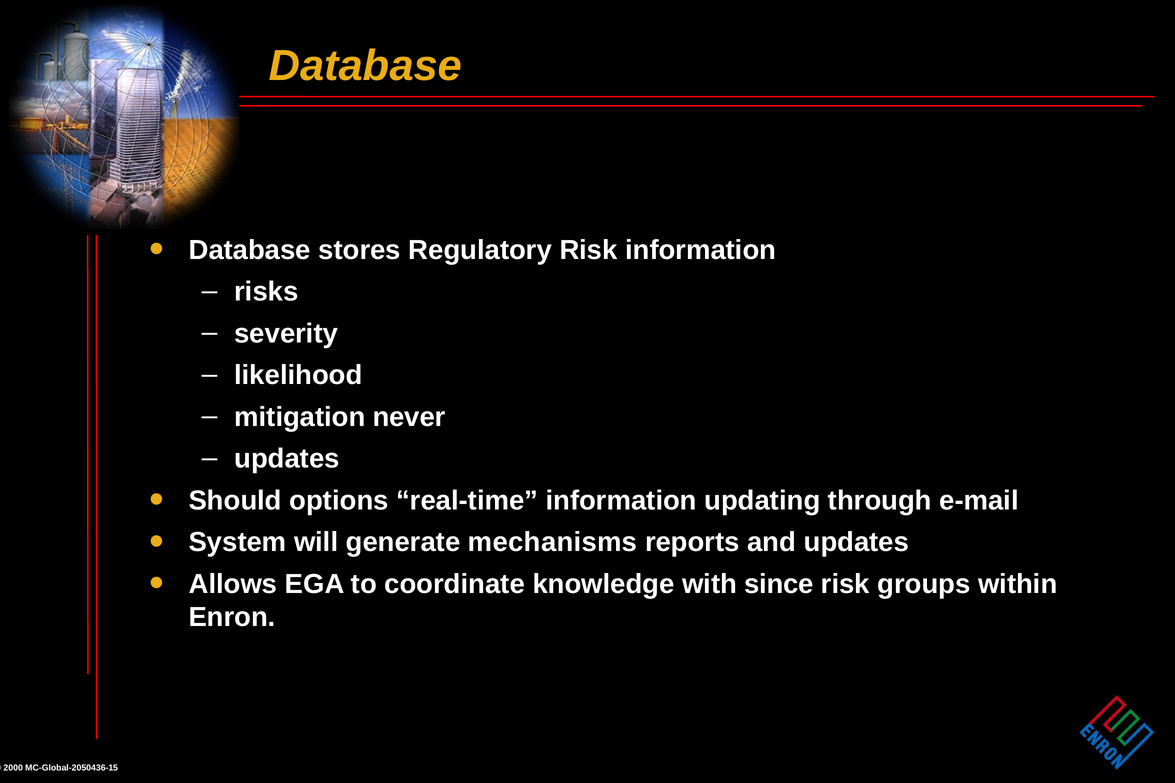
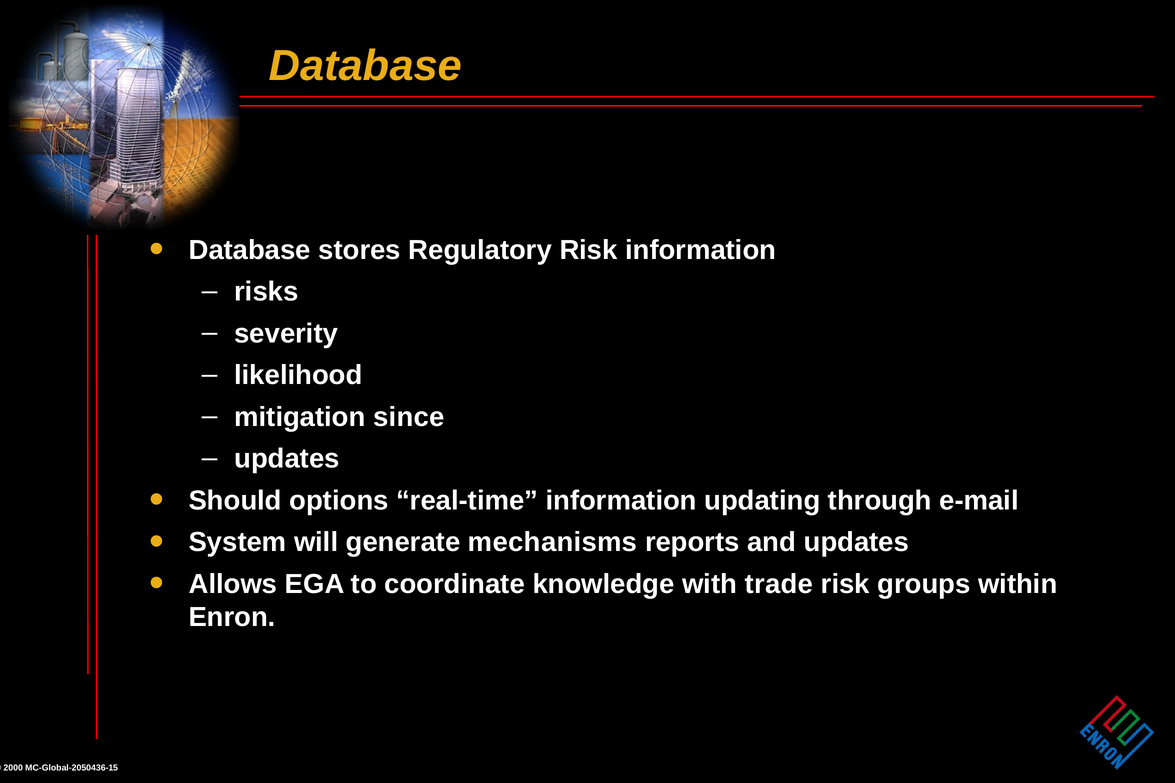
never: never -> since
since: since -> trade
